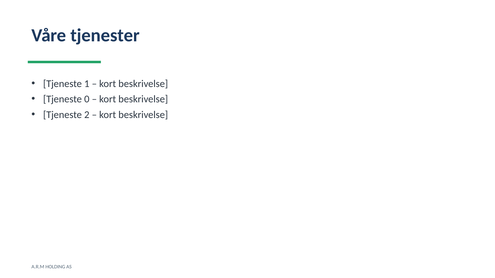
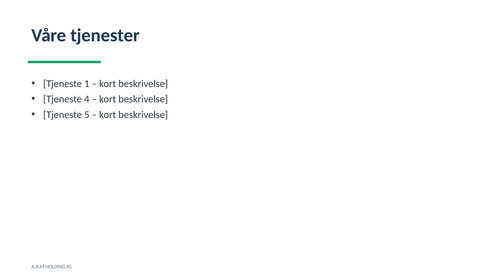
0: 0 -> 4
2: 2 -> 5
